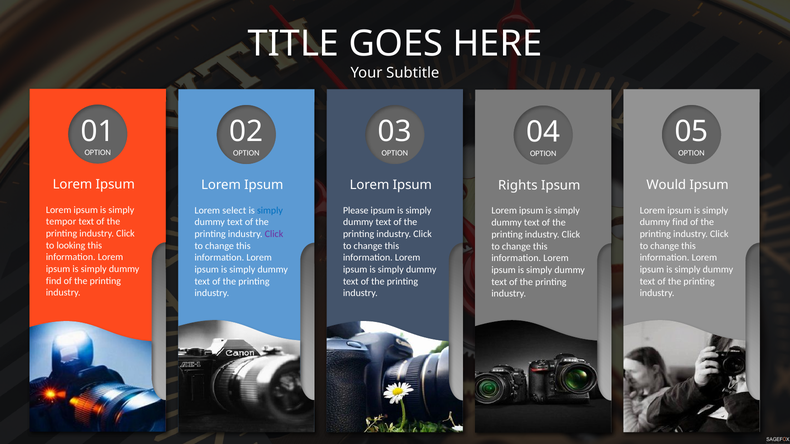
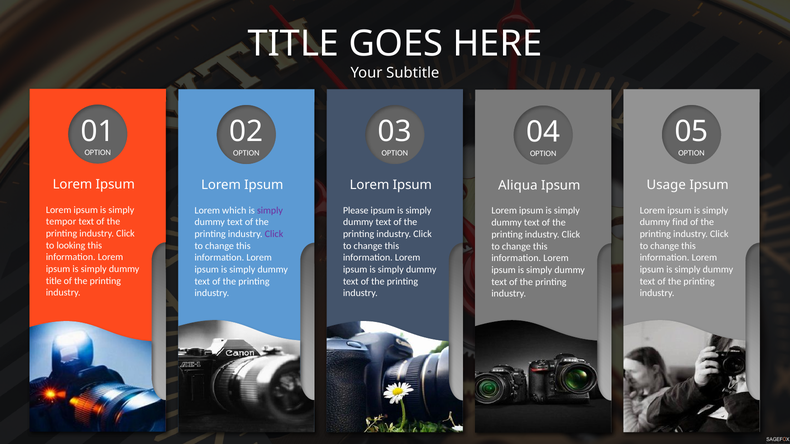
Would: Would -> Usage
Rights: Rights -> Aliqua
select: select -> which
simply at (270, 210) colour: blue -> purple
find at (54, 281): find -> title
